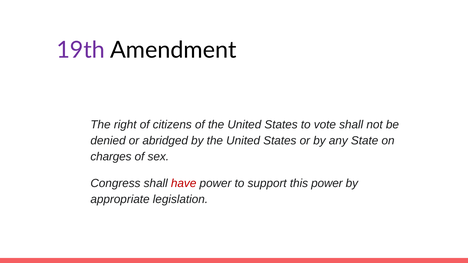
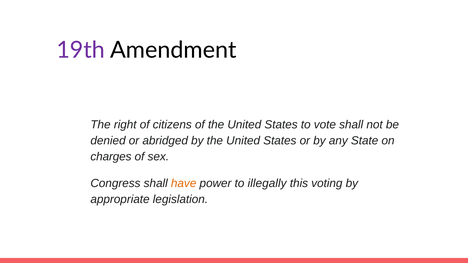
have colour: red -> orange
support: support -> illegally
this power: power -> voting
